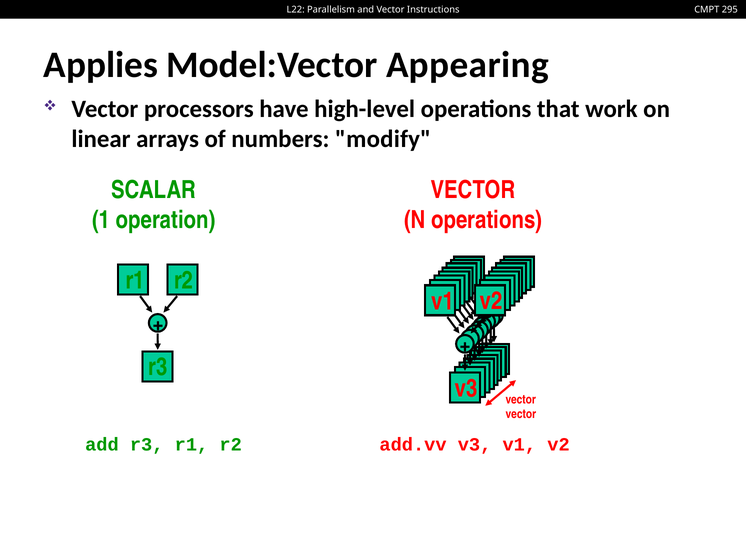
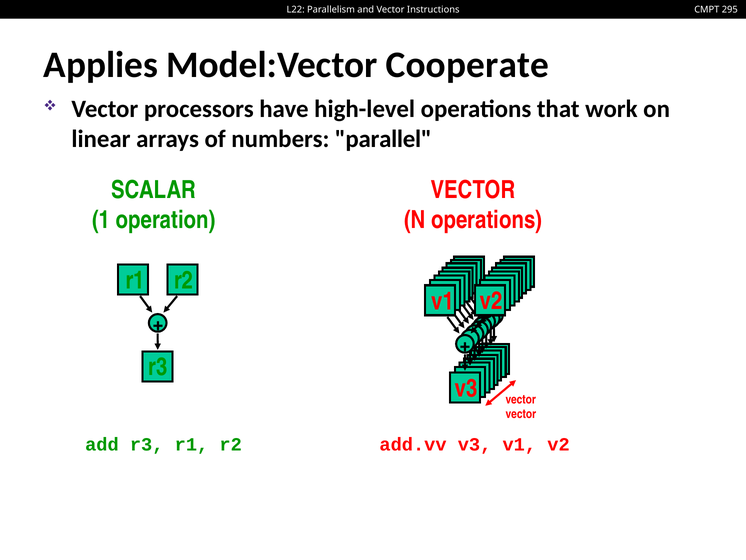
Appearing: Appearing -> Cooperate
modify: modify -> parallel
